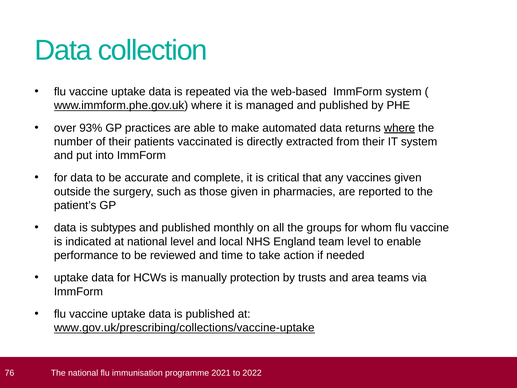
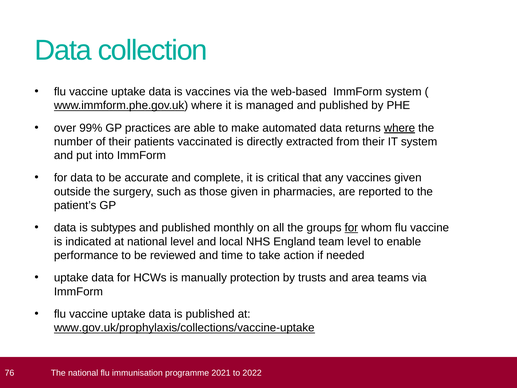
is repeated: repeated -> vaccines
93%: 93% -> 99%
for at (351, 228) underline: none -> present
www.gov.uk/prescribing/collections/vaccine-uptake: www.gov.uk/prescribing/collections/vaccine-uptake -> www.gov.uk/prophylaxis/collections/vaccine-uptake
